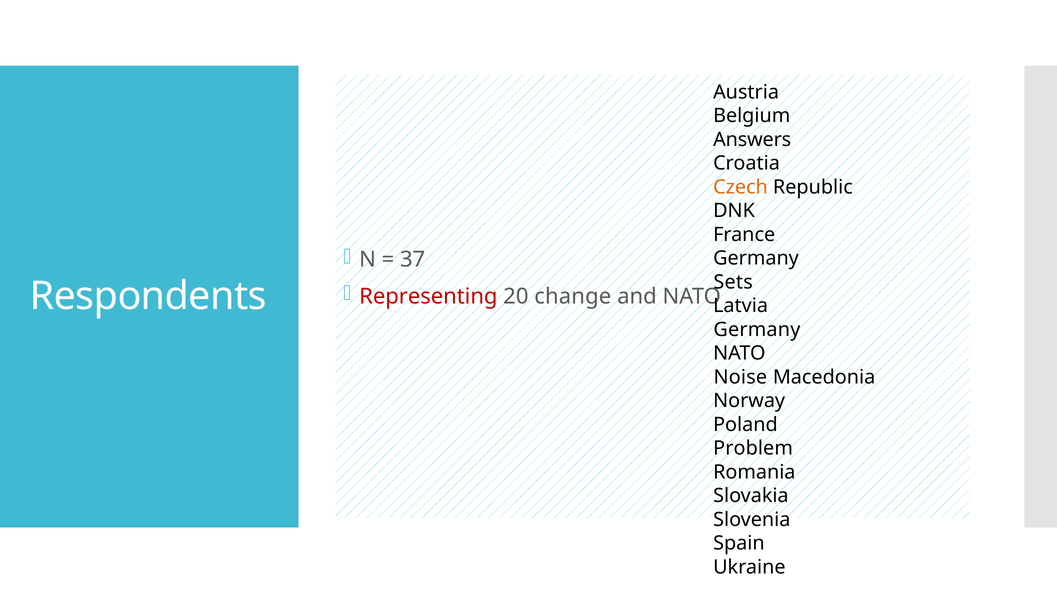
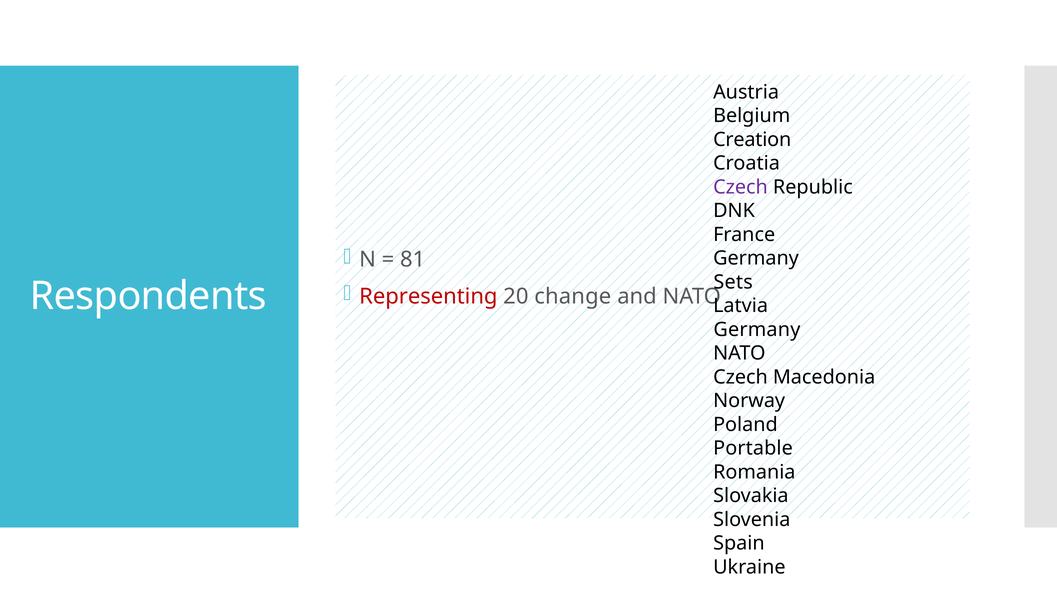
Answers: Answers -> Creation
Czech at (741, 187) colour: orange -> purple
37: 37 -> 81
Noise at (740, 377): Noise -> Czech
Problem: Problem -> Portable
